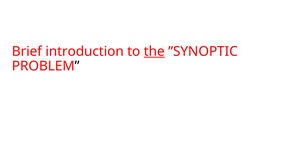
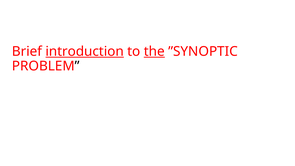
introduction underline: none -> present
